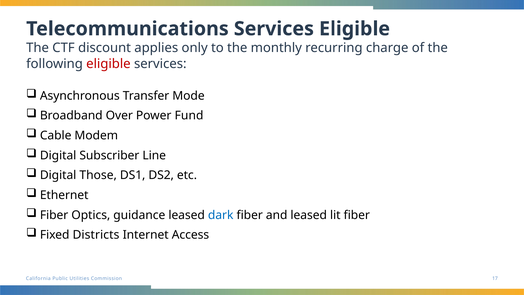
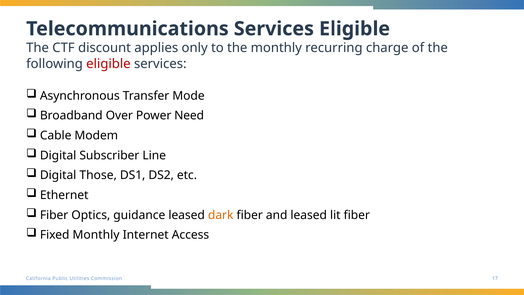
Fund: Fund -> Need
dark colour: blue -> orange
Fixed Districts: Districts -> Monthly
